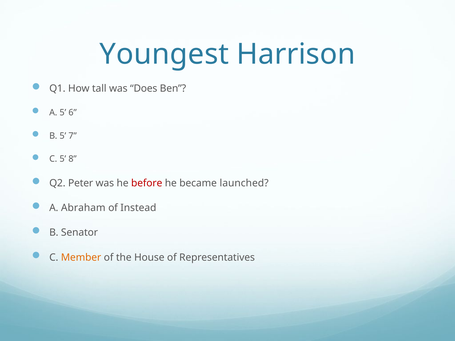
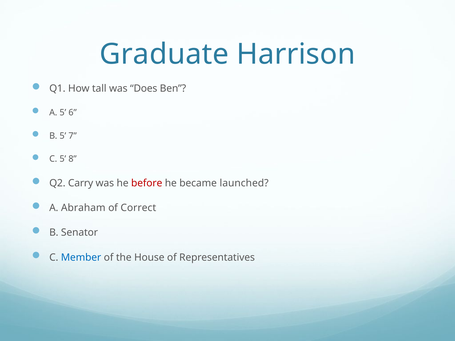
Youngest: Youngest -> Graduate
Peter: Peter -> Carry
Instead: Instead -> Correct
Member colour: orange -> blue
